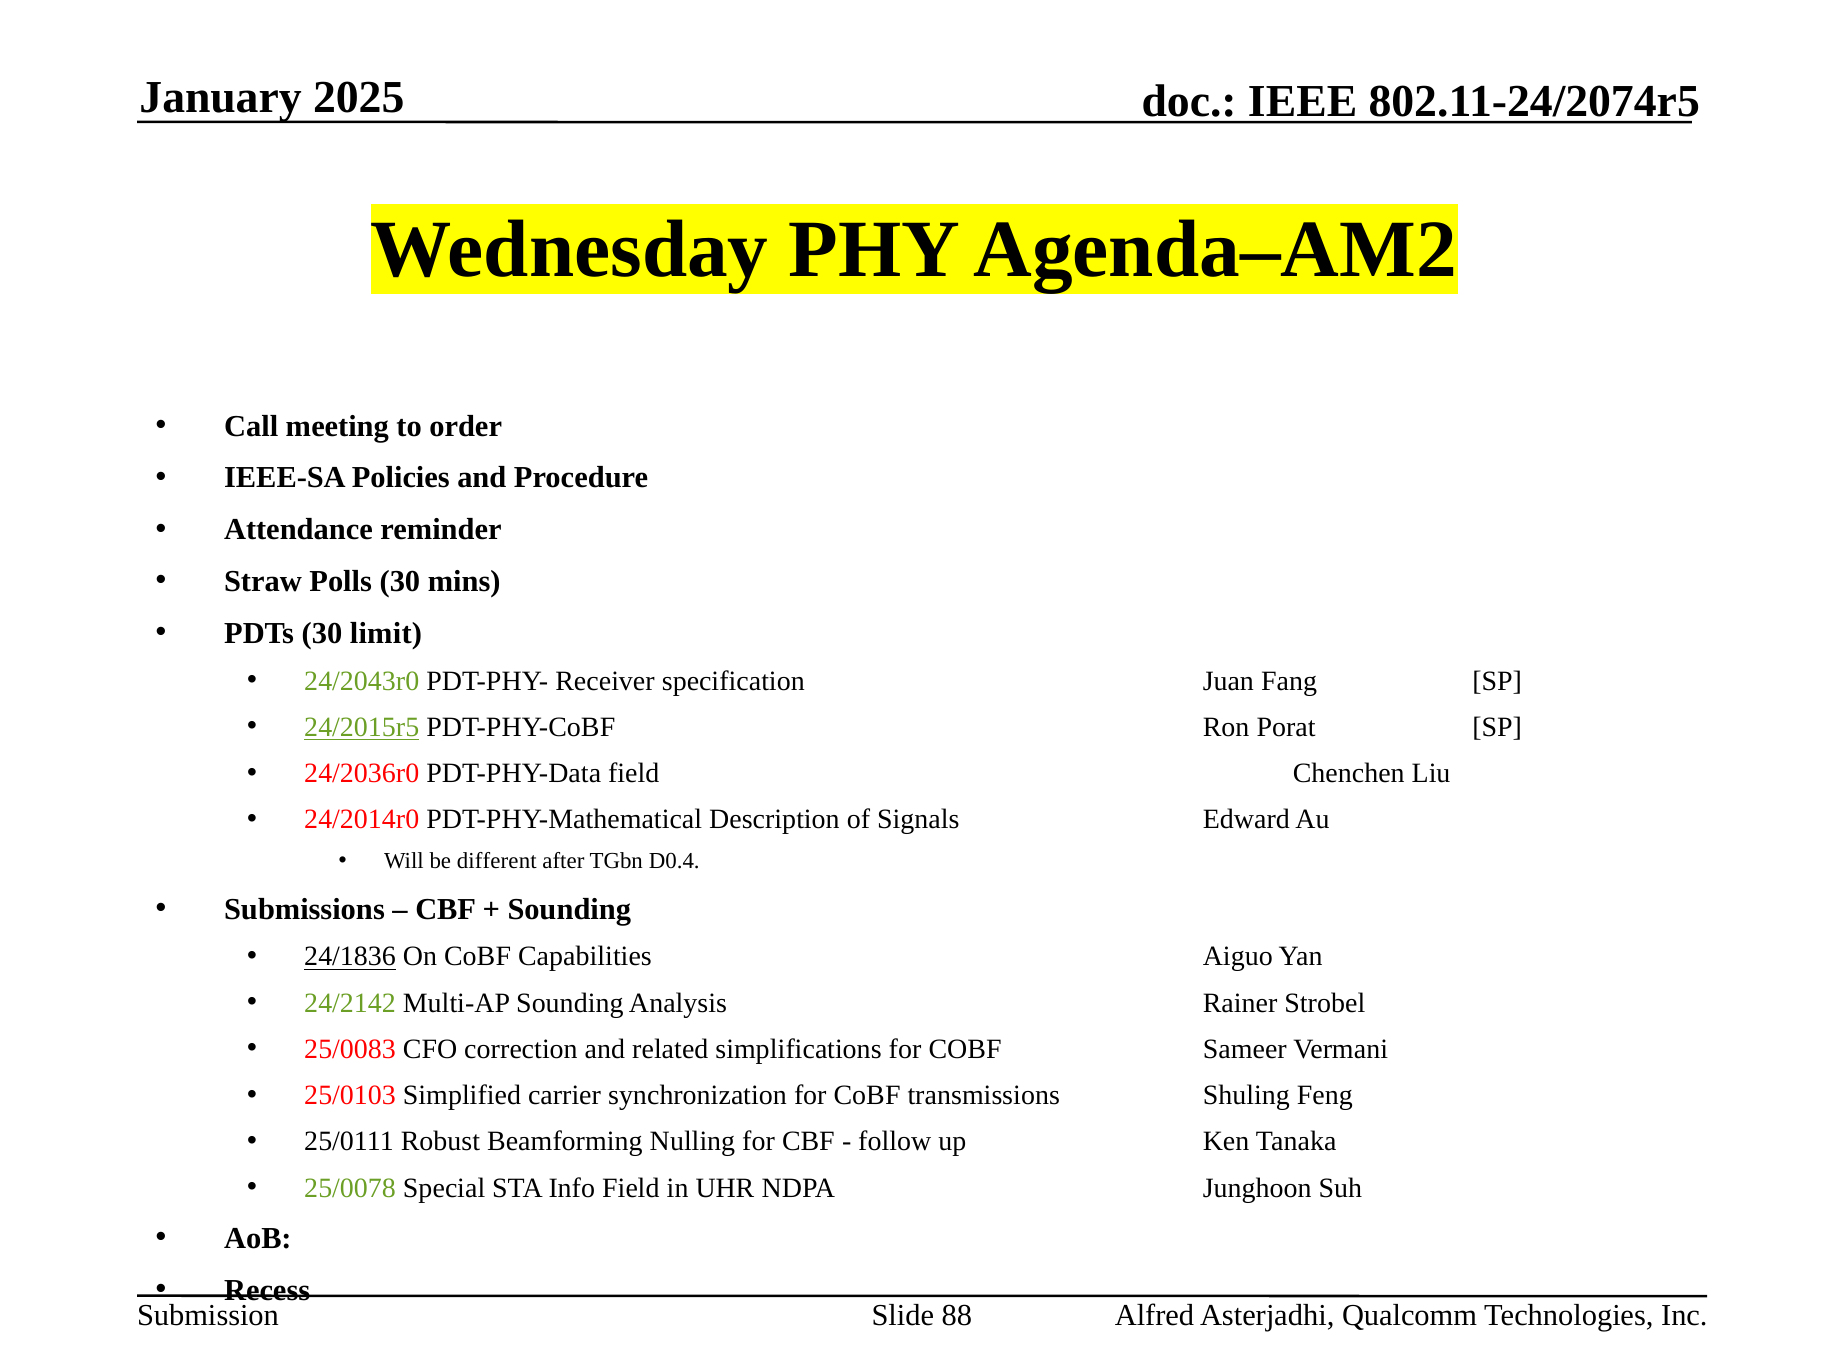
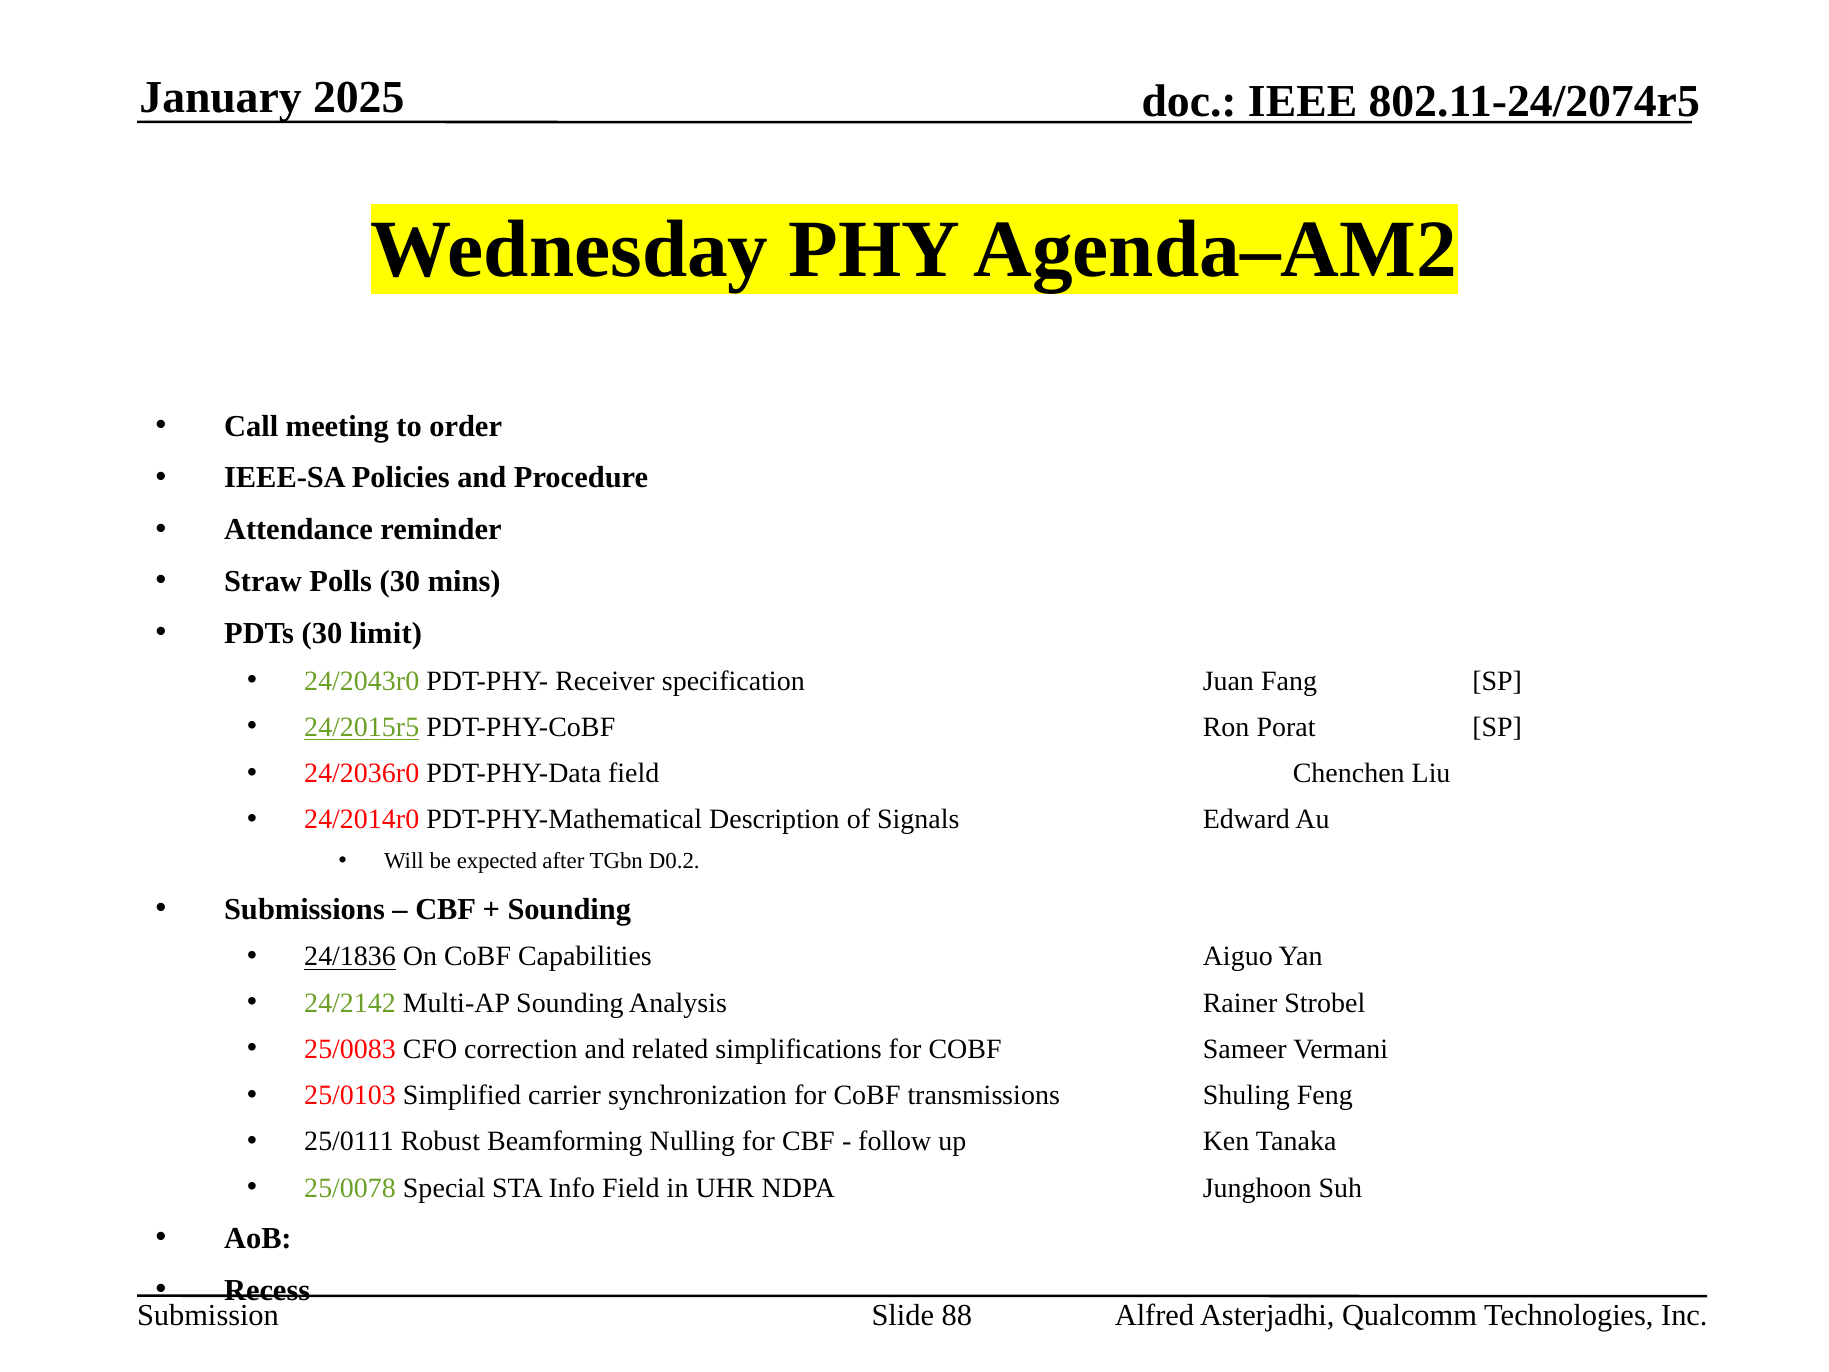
different: different -> expected
D0.4: D0.4 -> D0.2
